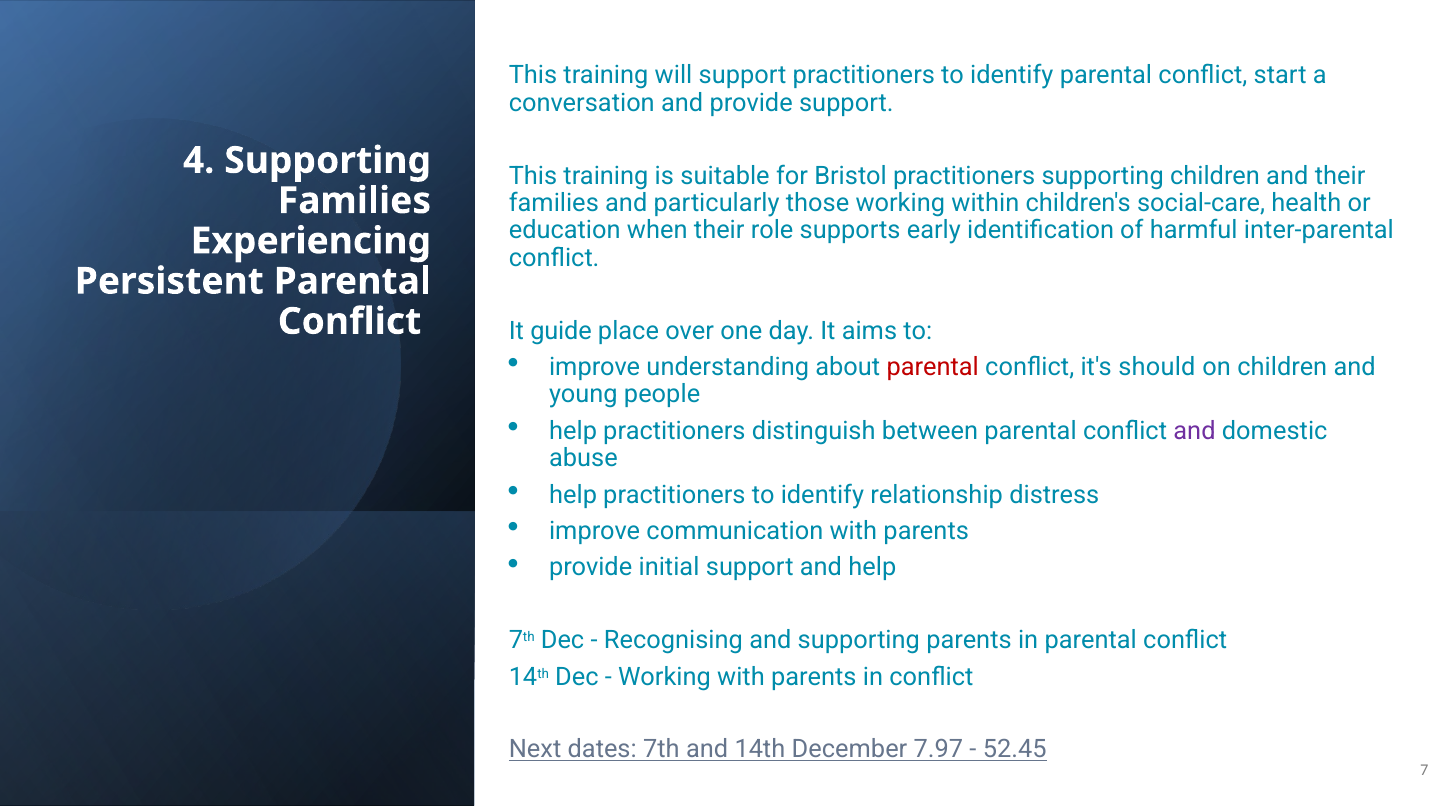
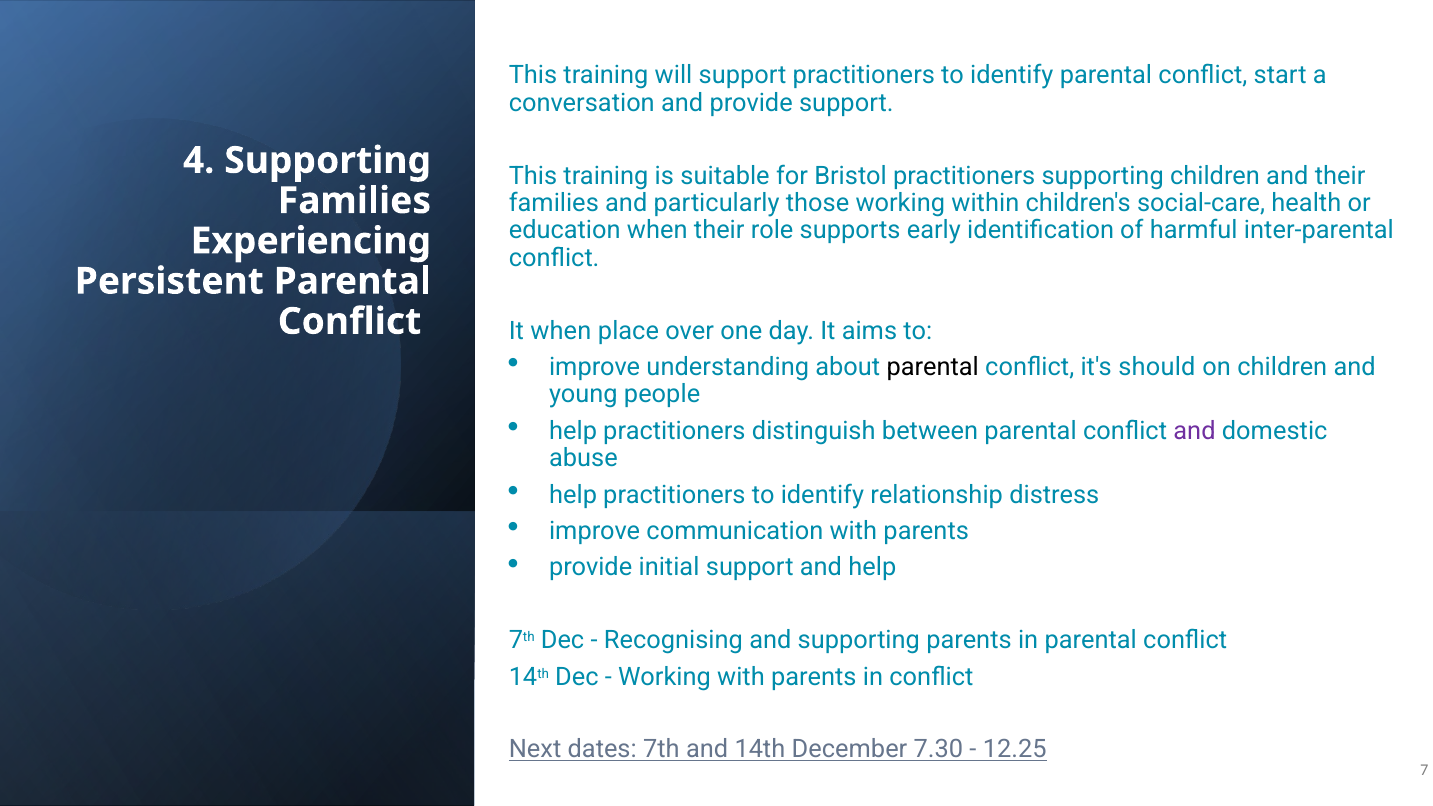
It guide: guide -> when
parental at (933, 367) colour: red -> black
7.97: 7.97 -> 7.30
52.45: 52.45 -> 12.25
